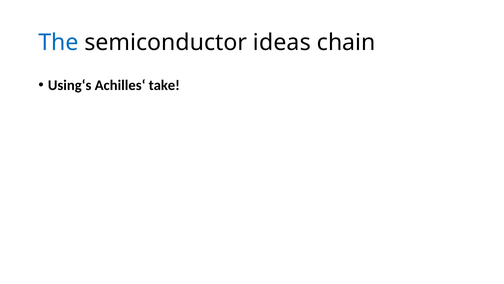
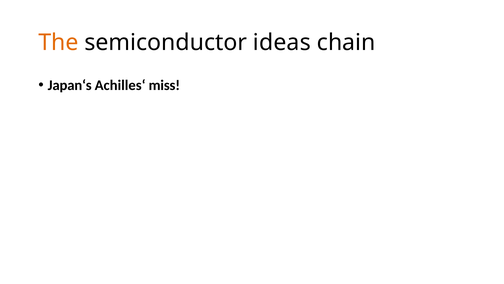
The colour: blue -> orange
Using‘s: Using‘s -> Japan‘s
take: take -> miss
